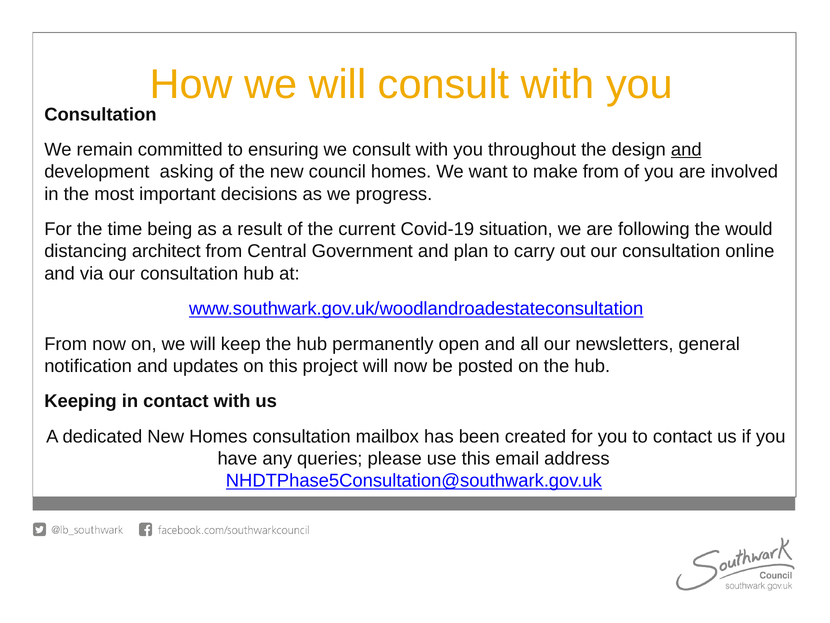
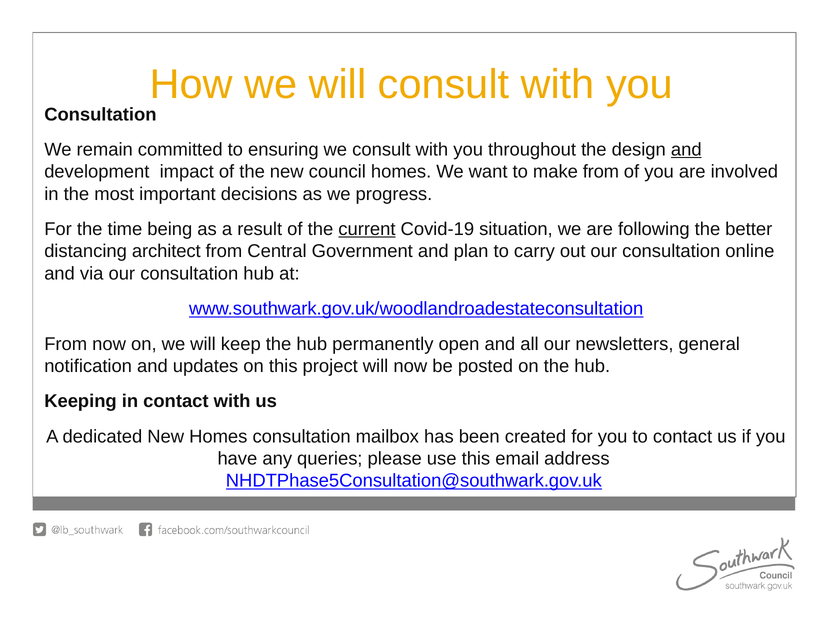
asking: asking -> impact
current underline: none -> present
would: would -> better
